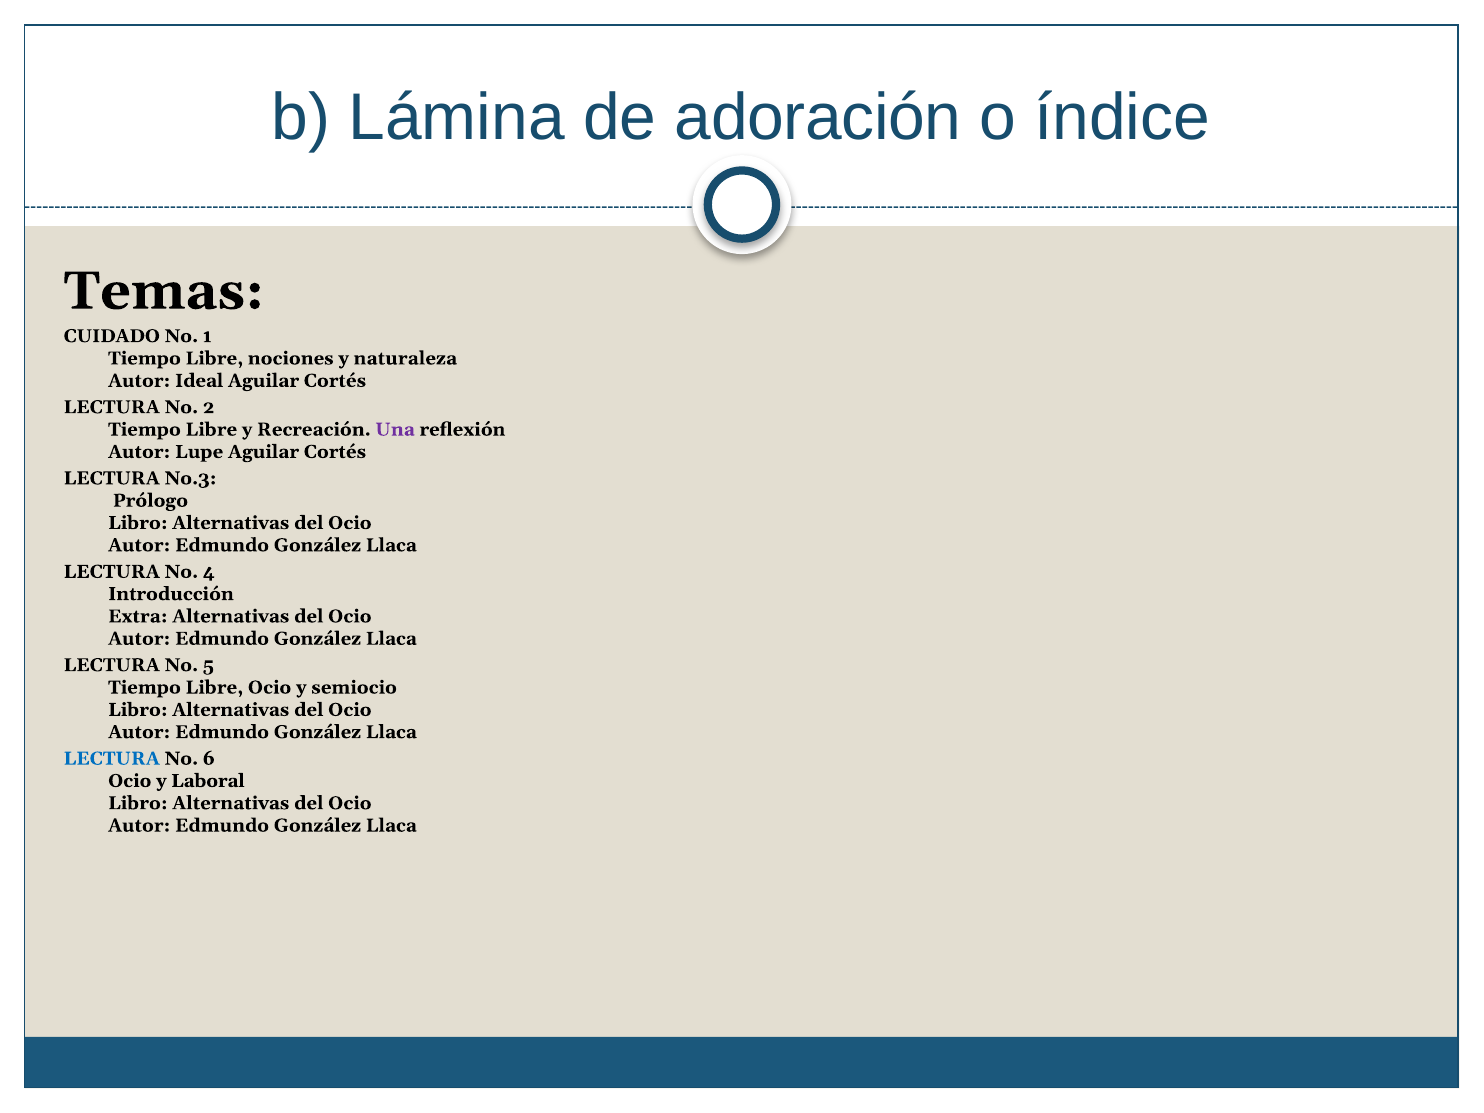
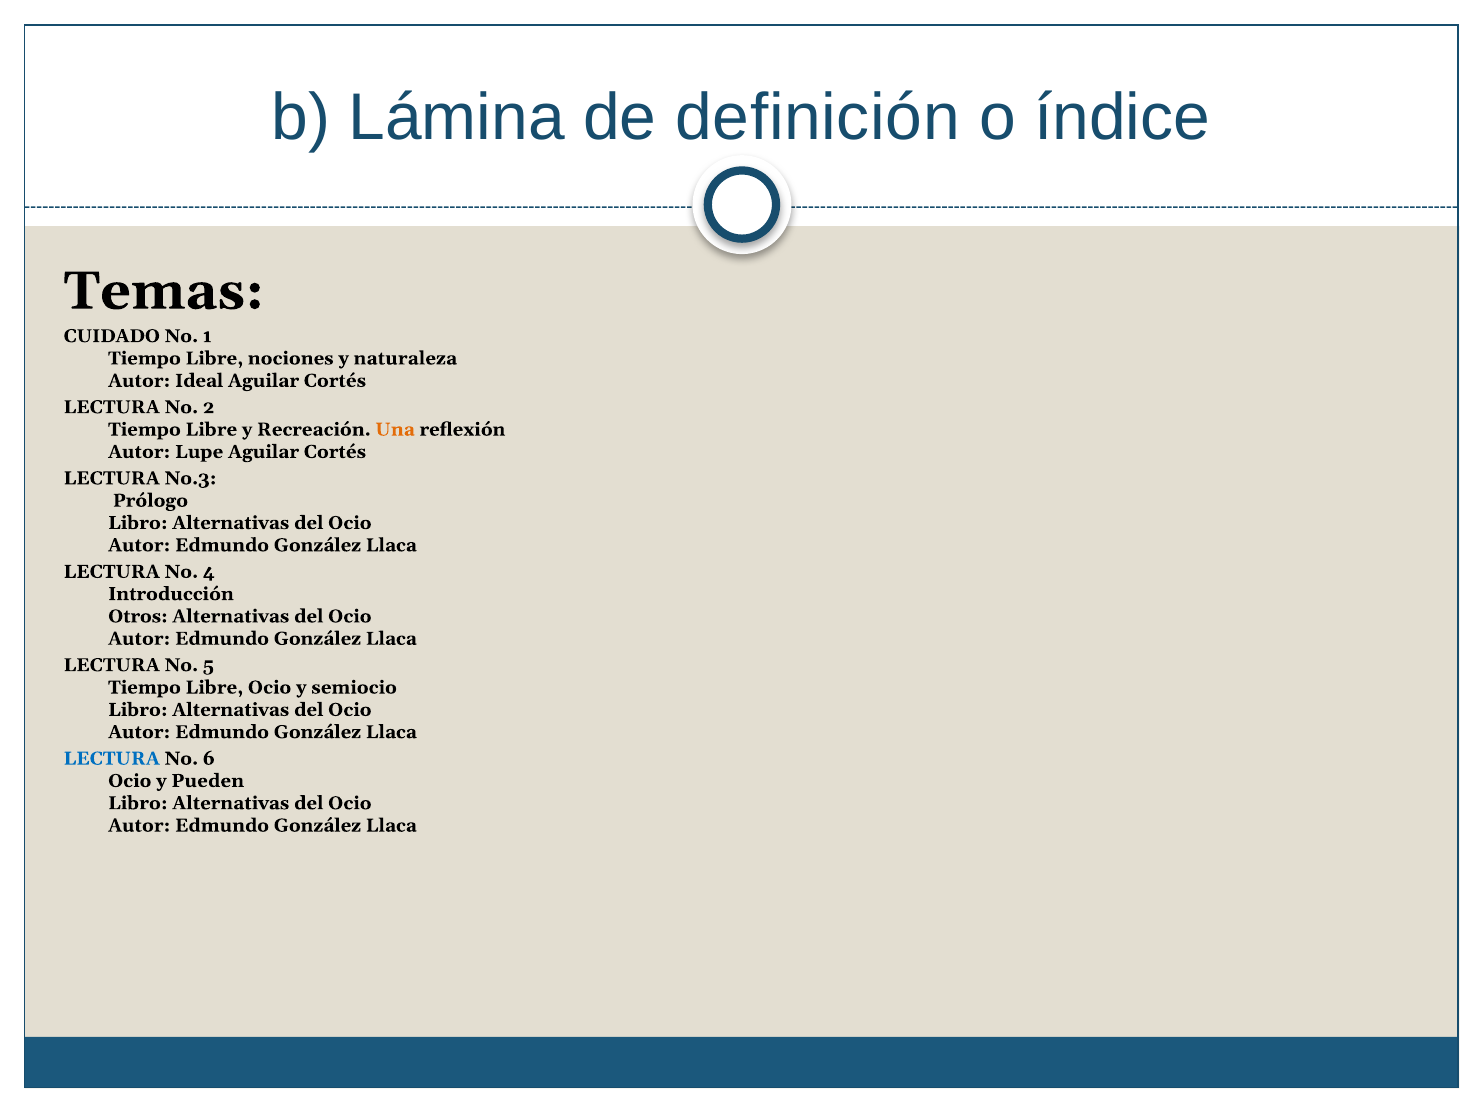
adoración: adoración -> definición
Una colour: purple -> orange
Extra: Extra -> Otros
Laboral: Laboral -> Pueden
